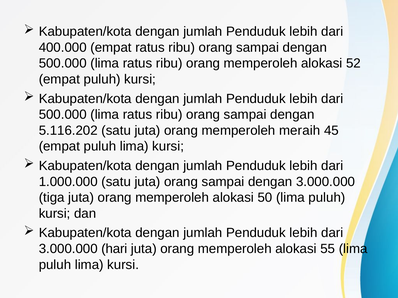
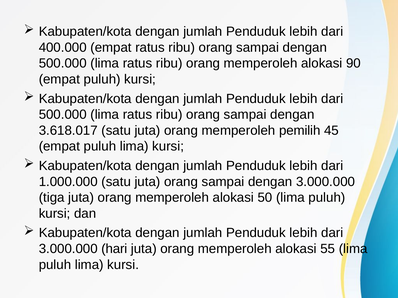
52: 52 -> 90
5.116.202: 5.116.202 -> 3.618.017
meraih: meraih -> pemilih
